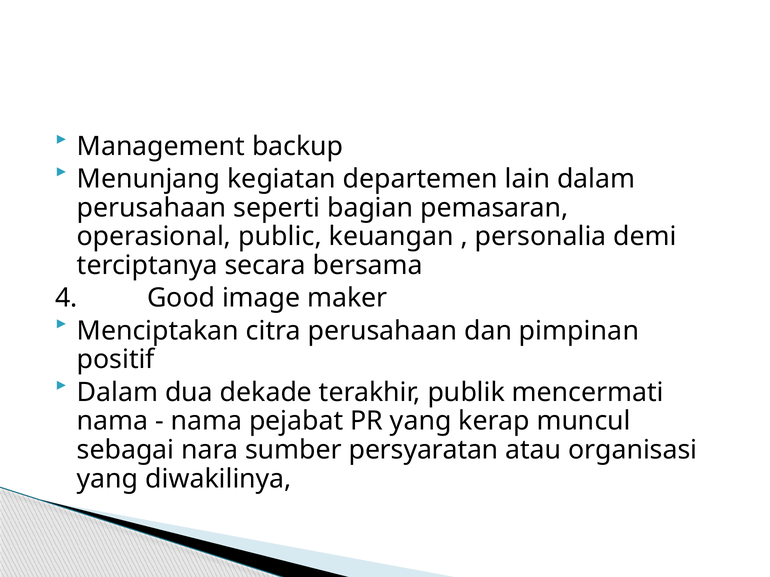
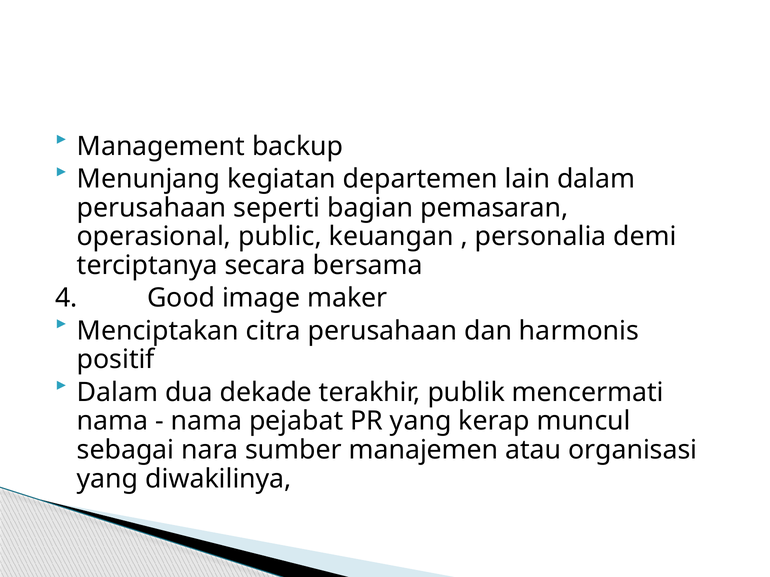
pimpinan: pimpinan -> harmonis
persyaratan: persyaratan -> manajemen
